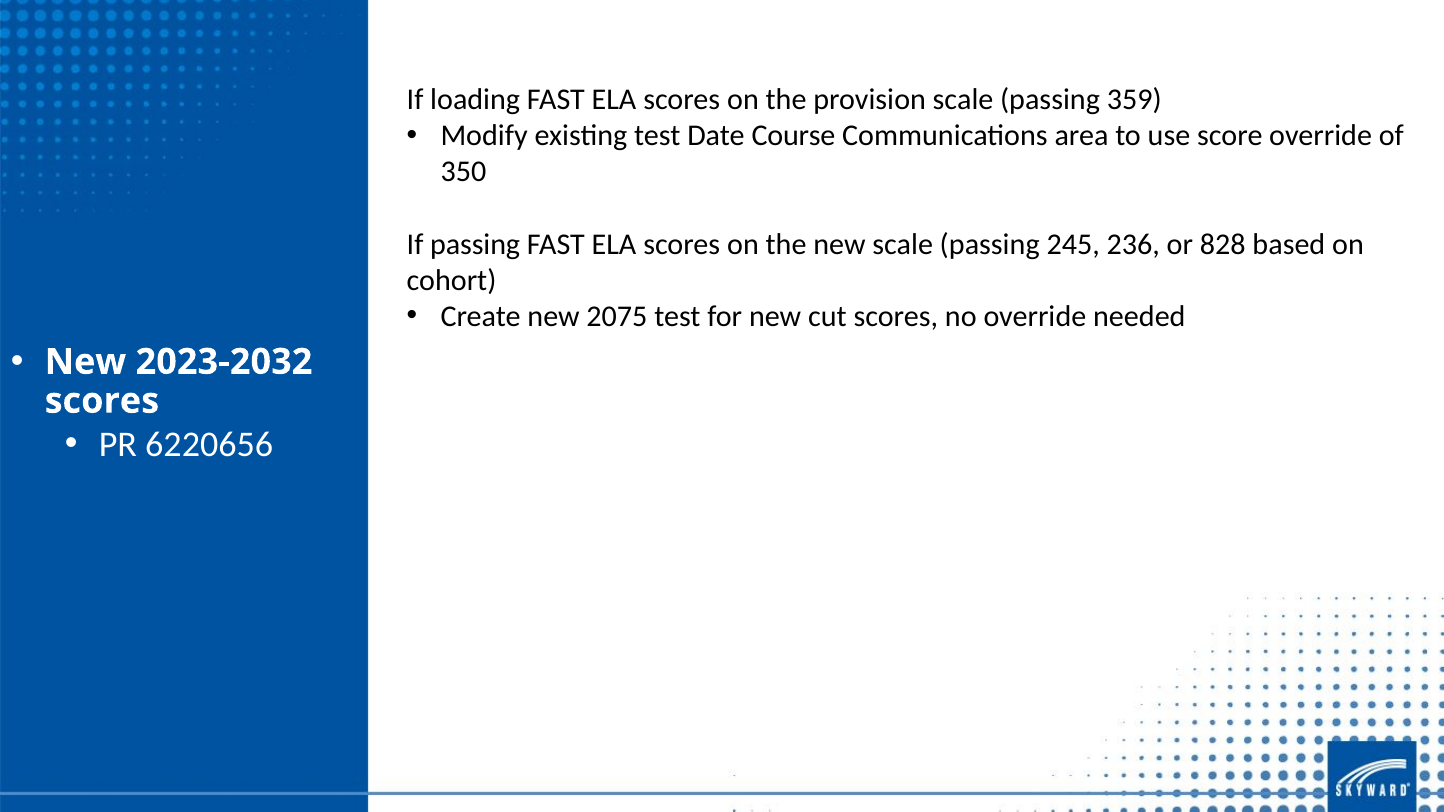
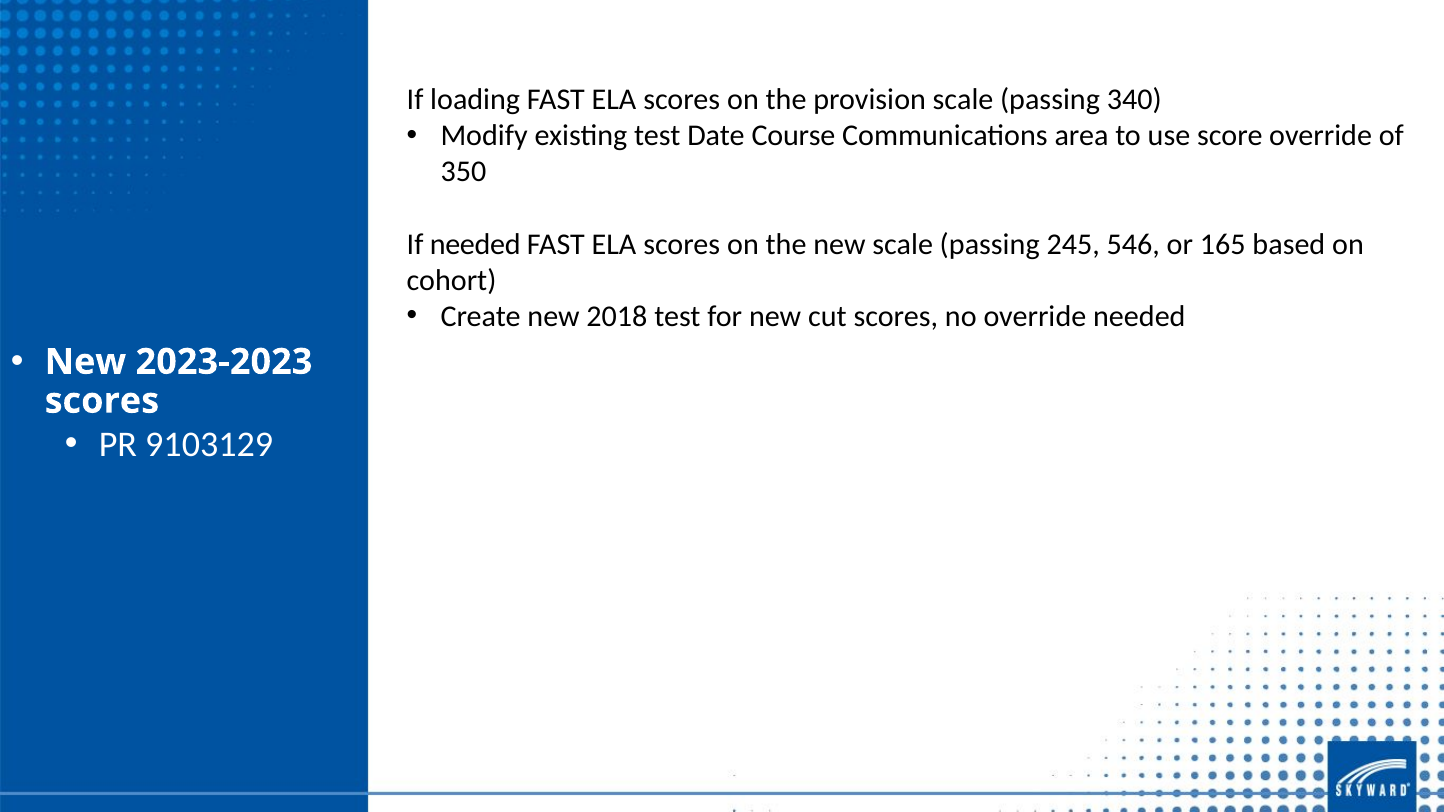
359: 359 -> 340
If passing: passing -> needed
236: 236 -> 546
828: 828 -> 165
2075: 2075 -> 2018
2023-2032: 2023-2032 -> 2023-2023
6220656: 6220656 -> 9103129
